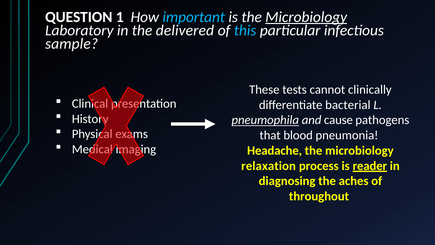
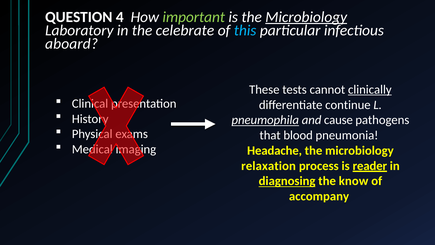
1: 1 -> 4
important colour: light blue -> light green
delivered: delivered -> celebrate
sample: sample -> aboard
clinically underline: none -> present
bacterial: bacterial -> continue
diagnosing underline: none -> present
aches: aches -> know
throughout: throughout -> accompany
